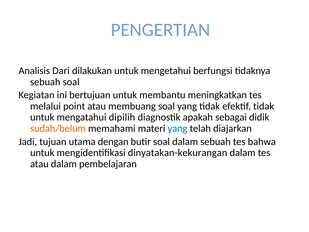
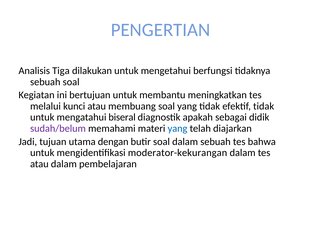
Dari: Dari -> Tiga
point: point -> kunci
dipilih: dipilih -> biseral
sudah/belum colour: orange -> purple
dinyatakan-kekurangan: dinyatakan-kekurangan -> moderator-kekurangan
